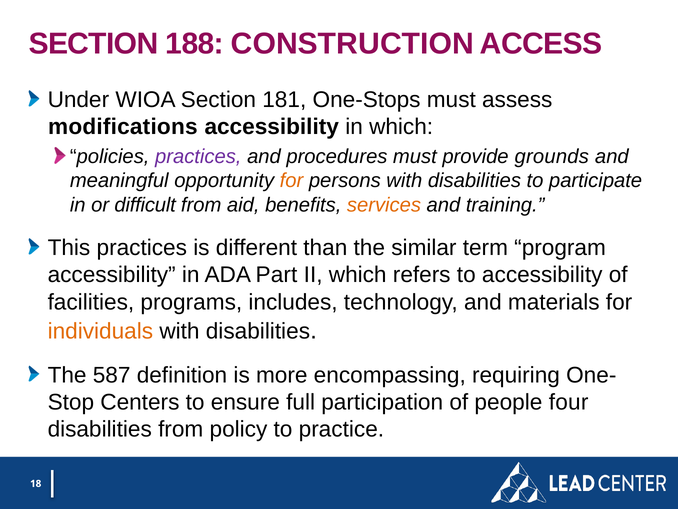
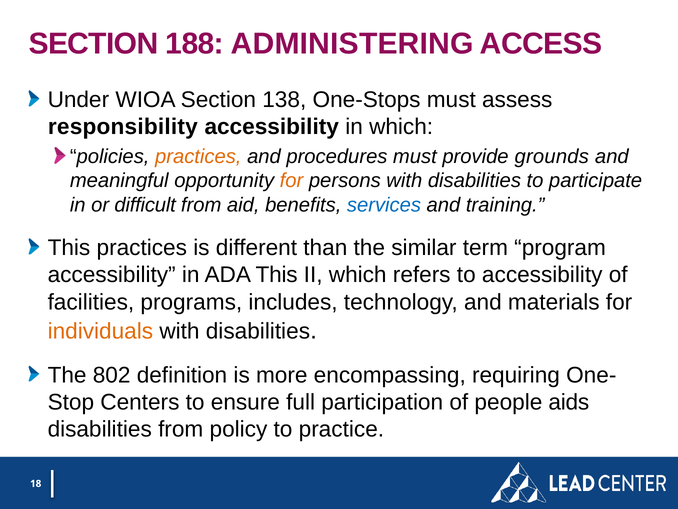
CONSTRUCTION: CONSTRUCTION -> ADMINISTERING
181: 181 -> 138
modifications: modifications -> responsibility
practices at (198, 156) colour: purple -> orange
services colour: orange -> blue
ADA Part: Part -> This
587: 587 -> 802
four: four -> aids
